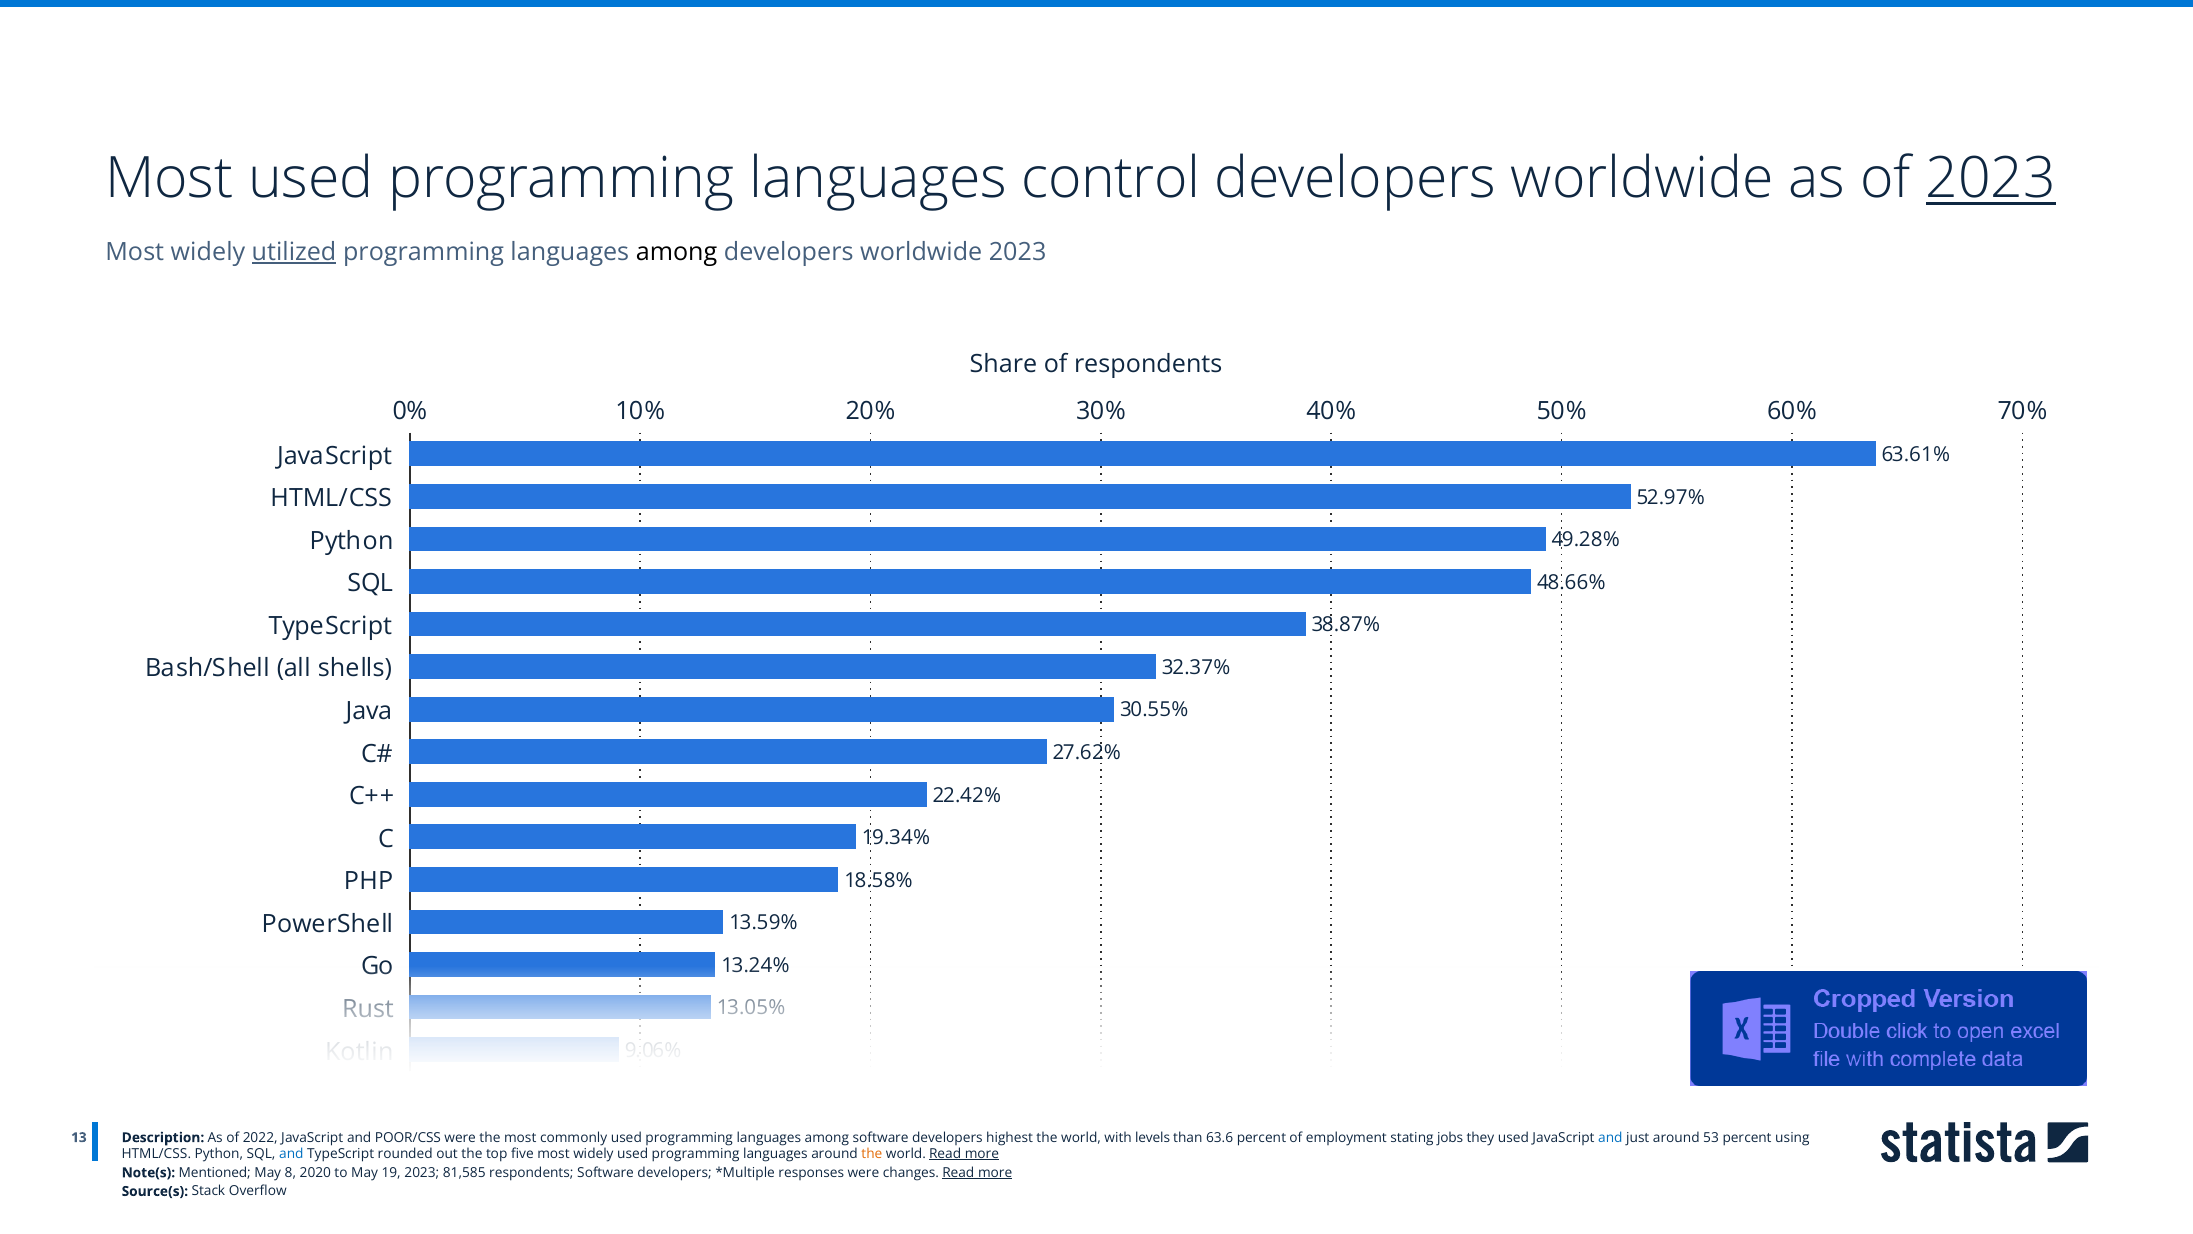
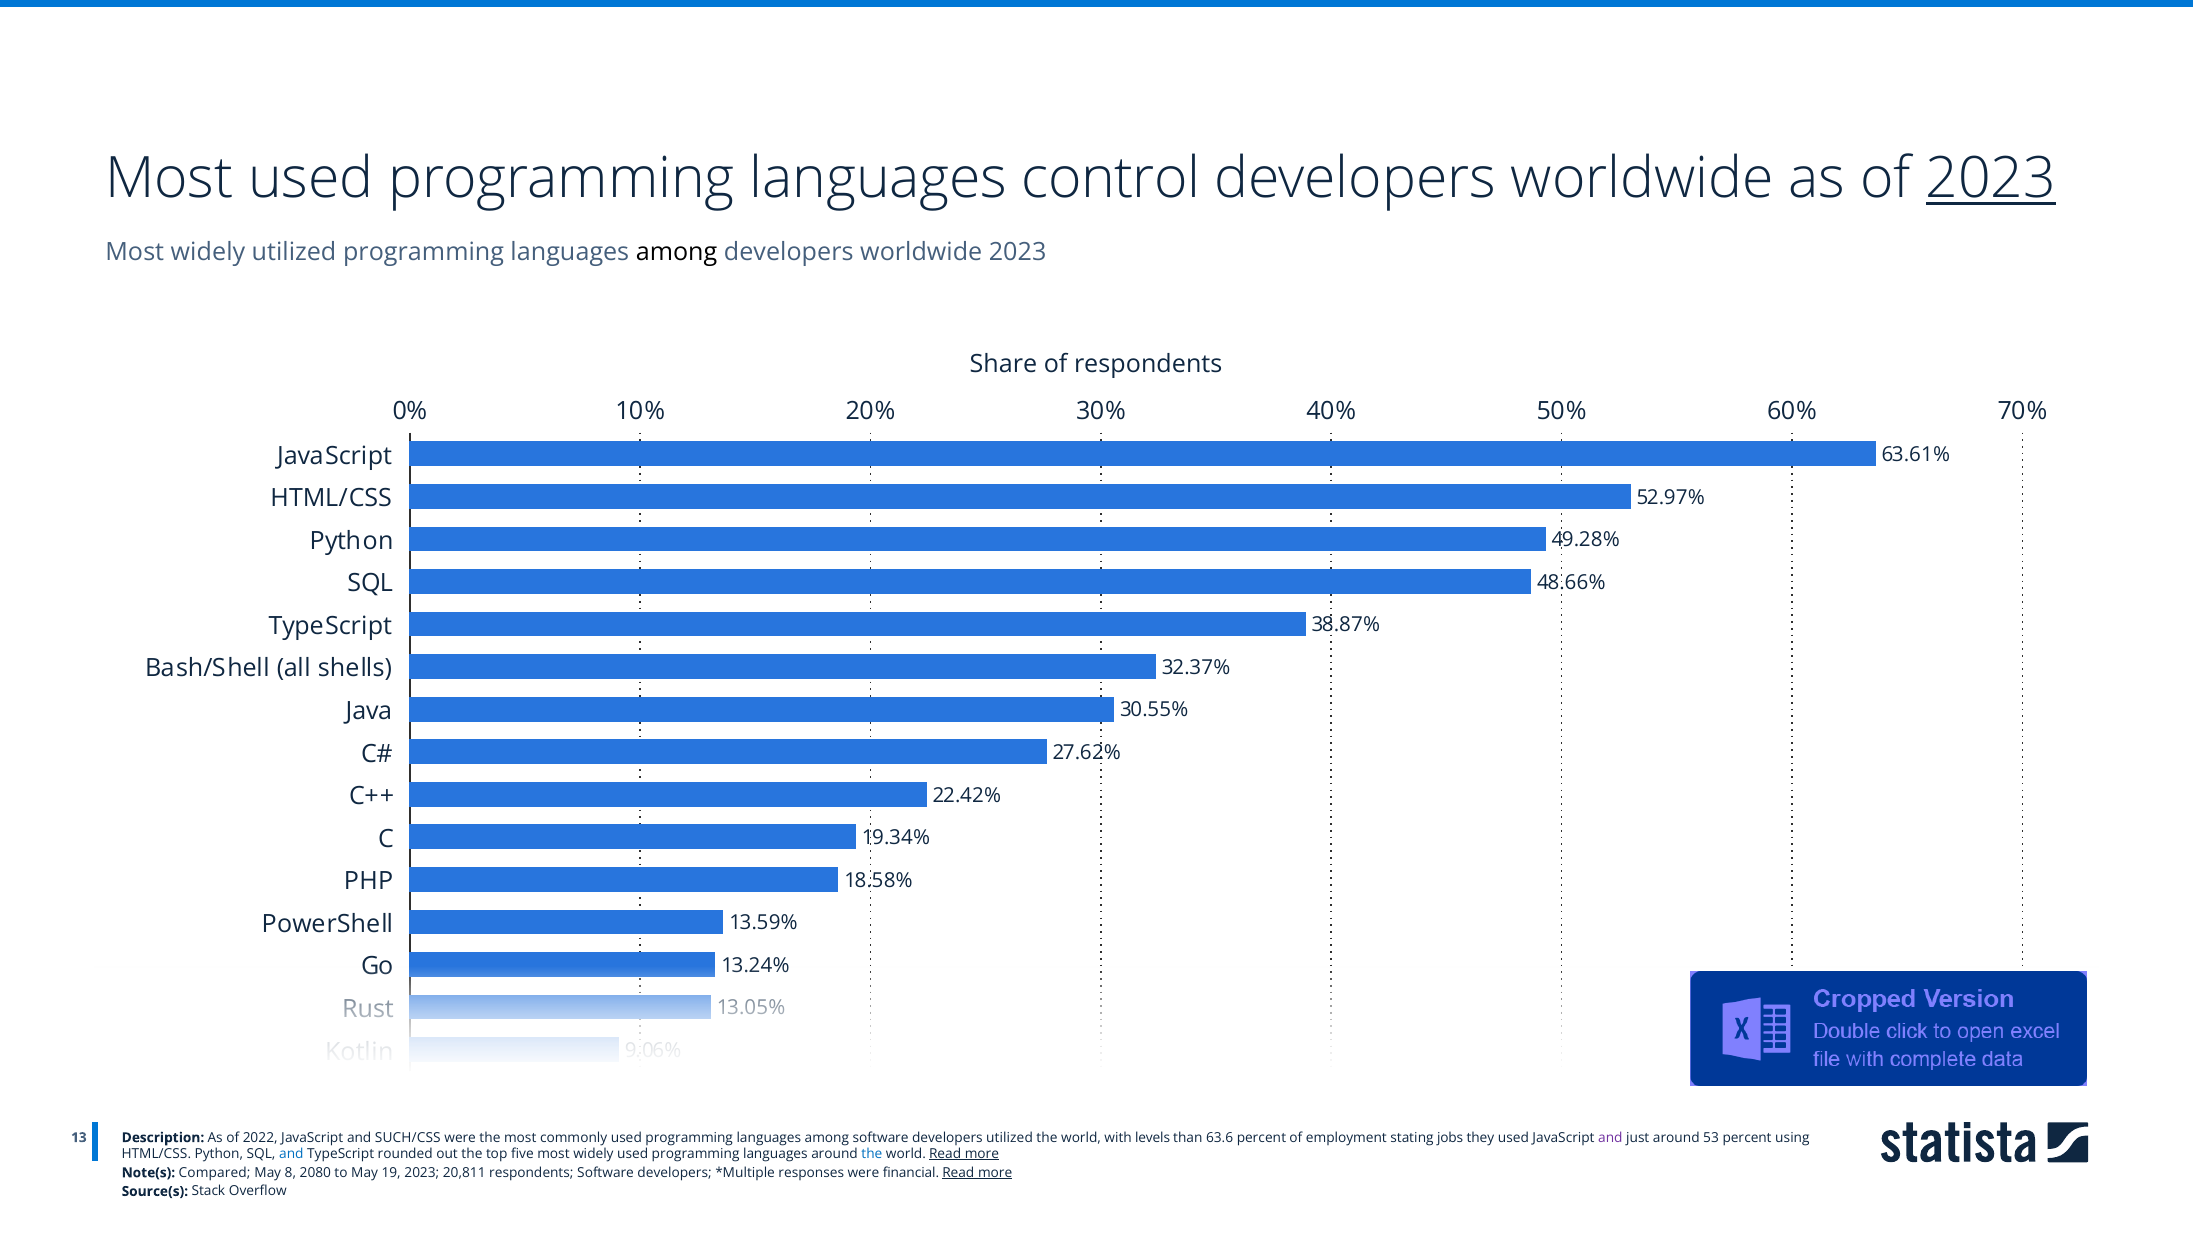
utilized at (294, 252) underline: present -> none
POOR/CSS: POOR/CSS -> SUCH/CSS
developers highest: highest -> utilized
and at (1610, 1137) colour: blue -> purple
the at (872, 1154) colour: orange -> blue
Mentioned: Mentioned -> Compared
2020: 2020 -> 2080
81,585: 81,585 -> 20,811
changes: changes -> financial
